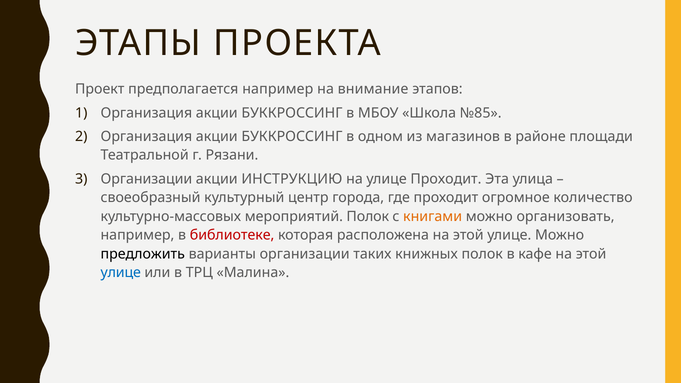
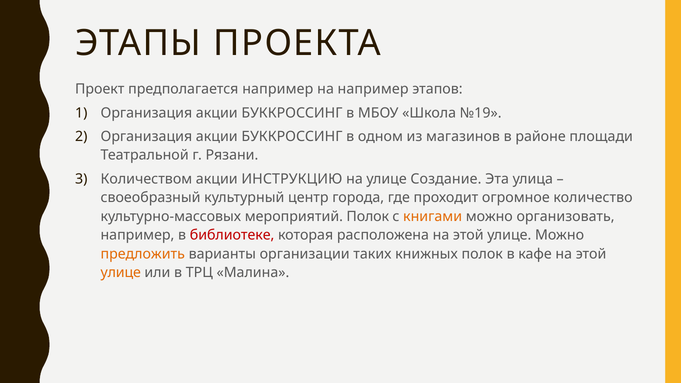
на внимание: внимание -> например
№85: №85 -> №19
Организации at (146, 179): Организации -> Количеством
улице Проходит: Проходит -> Создание
предложить colour: black -> orange
улице at (121, 273) colour: blue -> orange
